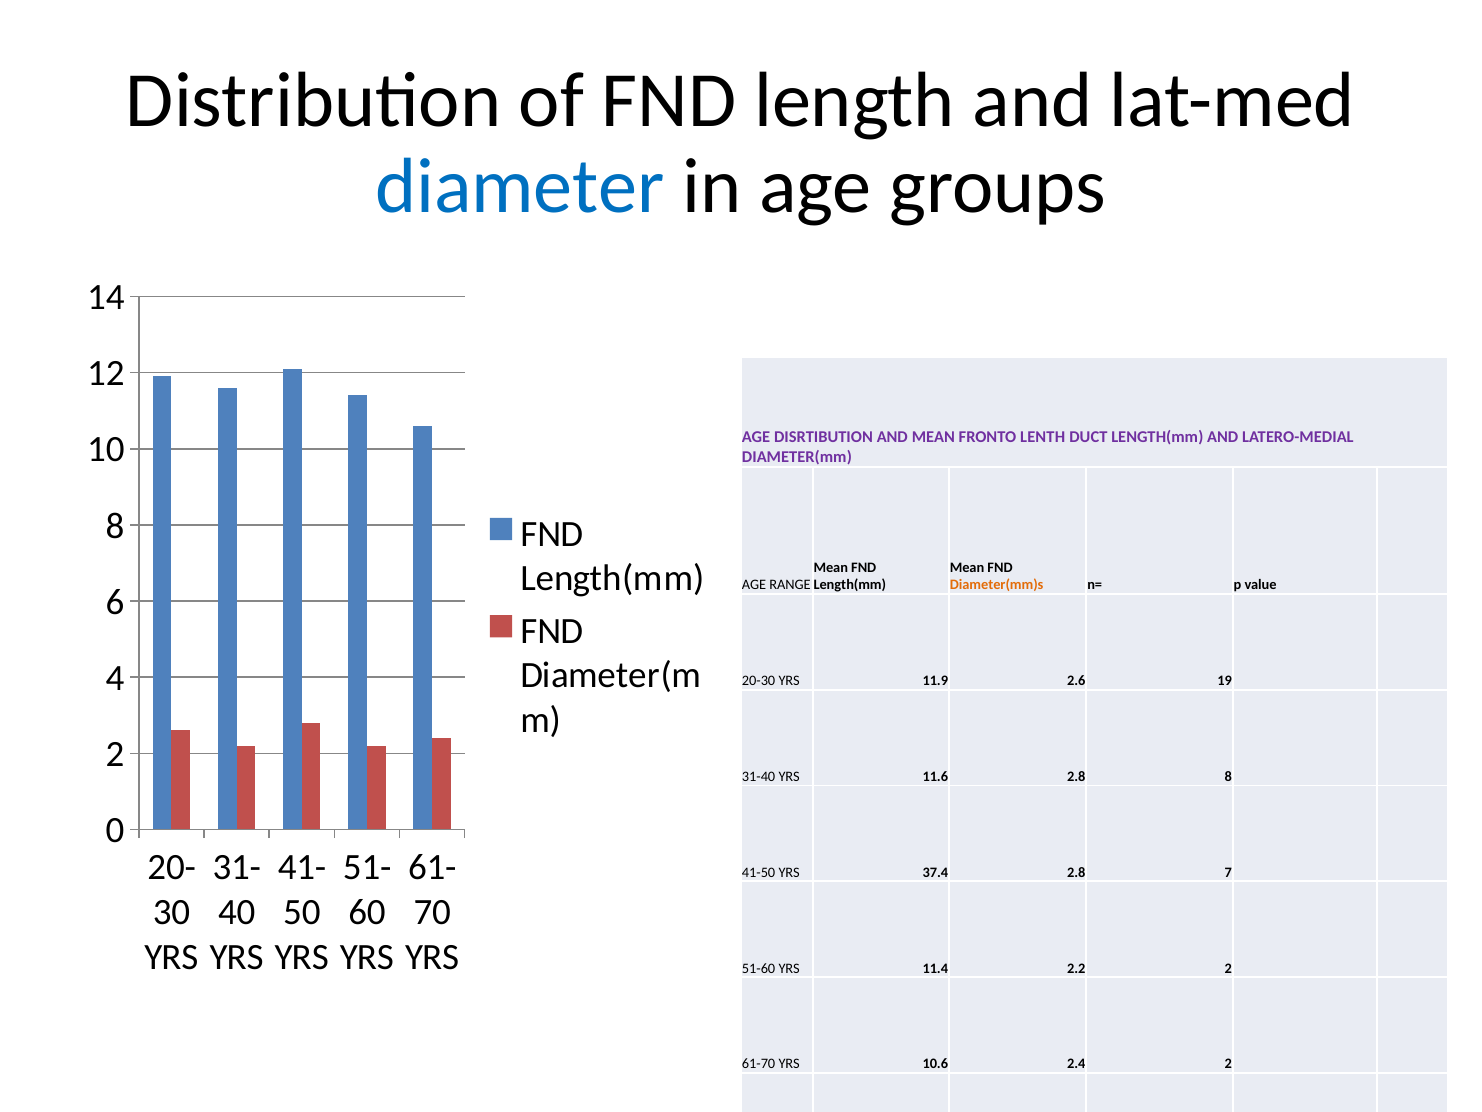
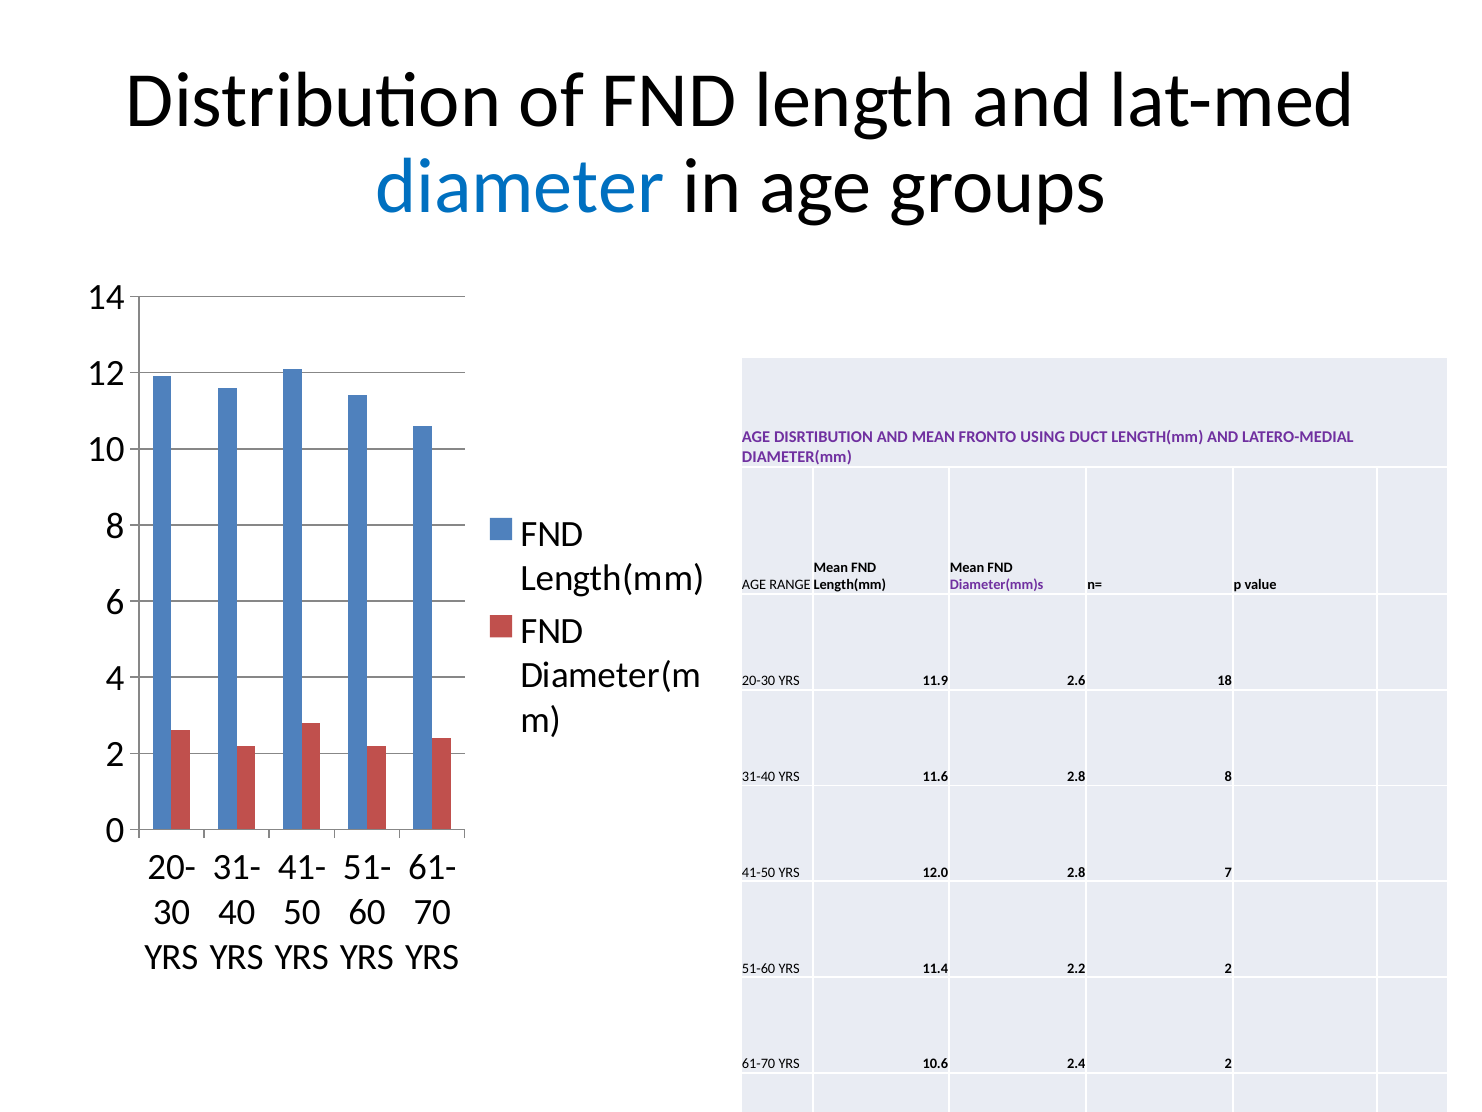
LENTH: LENTH -> USING
Diameter(mm)s colour: orange -> purple
19: 19 -> 18
37.4: 37.4 -> 12.0
